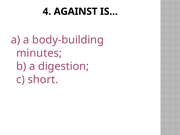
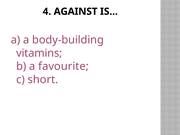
minutes: minutes -> vitamins
digestion: digestion -> favourite
